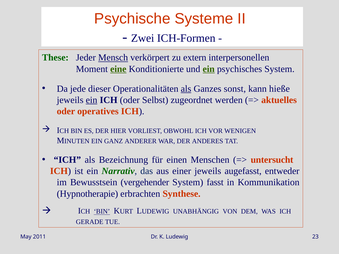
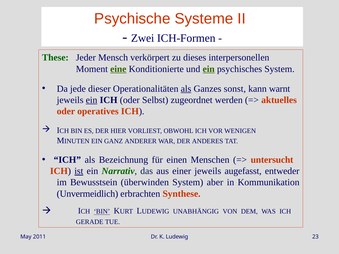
Mensch underline: present -> none
extern: extern -> dieses
hieße: hieße -> warnt
ist underline: none -> present
vergehender: vergehender -> überwinden
fasst: fasst -> aber
Hypnotherapie: Hypnotherapie -> Unvermeidlich
